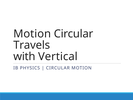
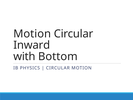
Travels: Travels -> Inward
Vertical: Vertical -> Bottom
